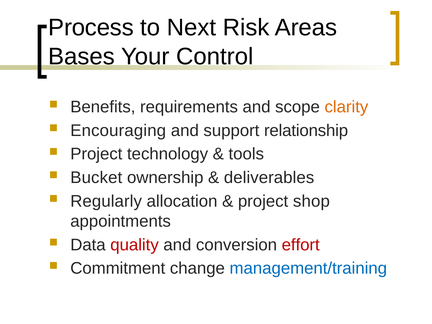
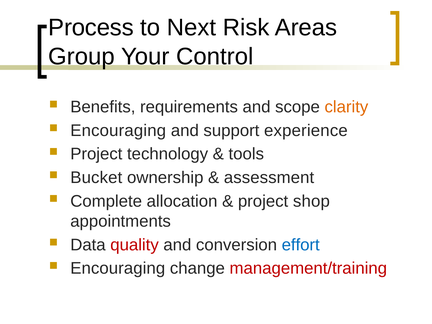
Bases: Bases -> Group
relationship: relationship -> experience
deliverables: deliverables -> assessment
Regularly: Regularly -> Complete
effort colour: red -> blue
Commitment at (118, 268): Commitment -> Encouraging
management/training colour: blue -> red
